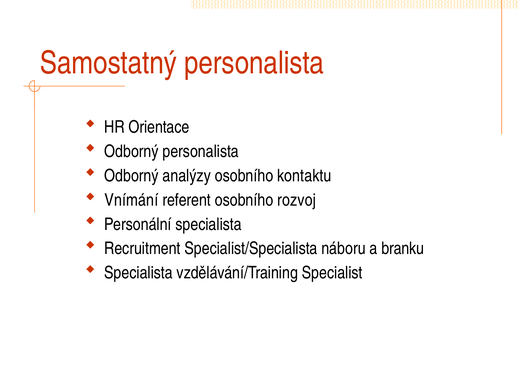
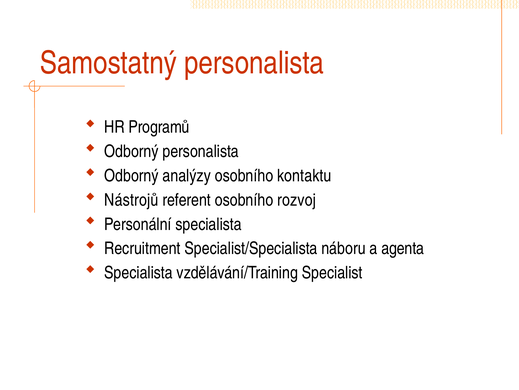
Orientace: Orientace -> Programů
Vnímání: Vnímání -> Nástrojů
branku: branku -> agenta
